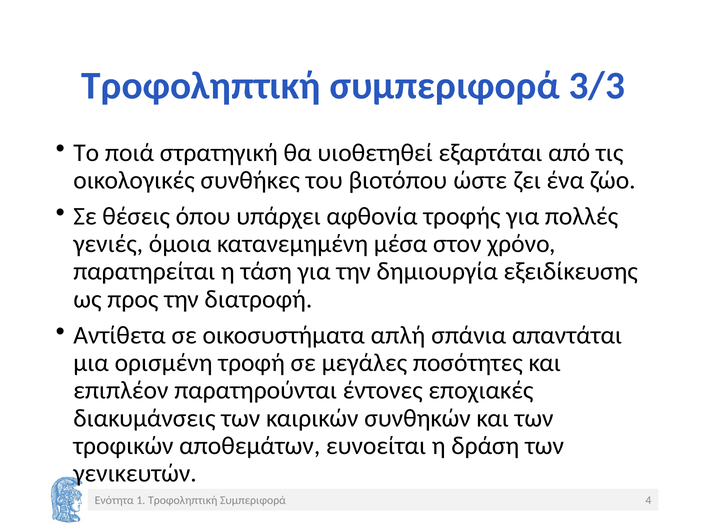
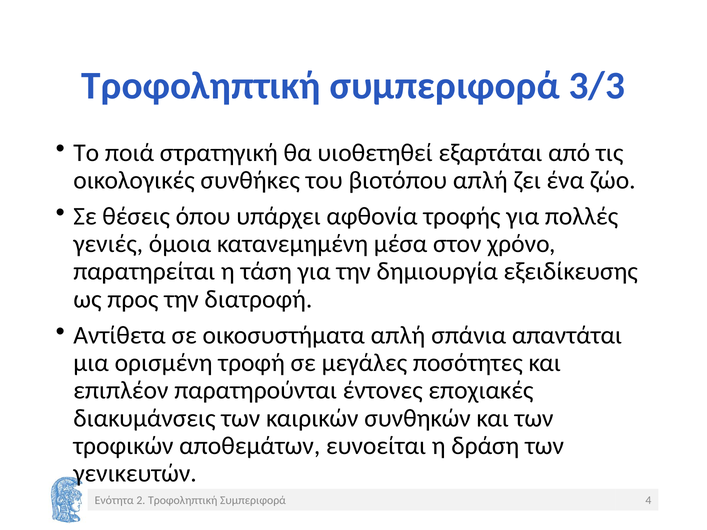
βιοτόπου ώστε: ώστε -> απλή
1: 1 -> 2
